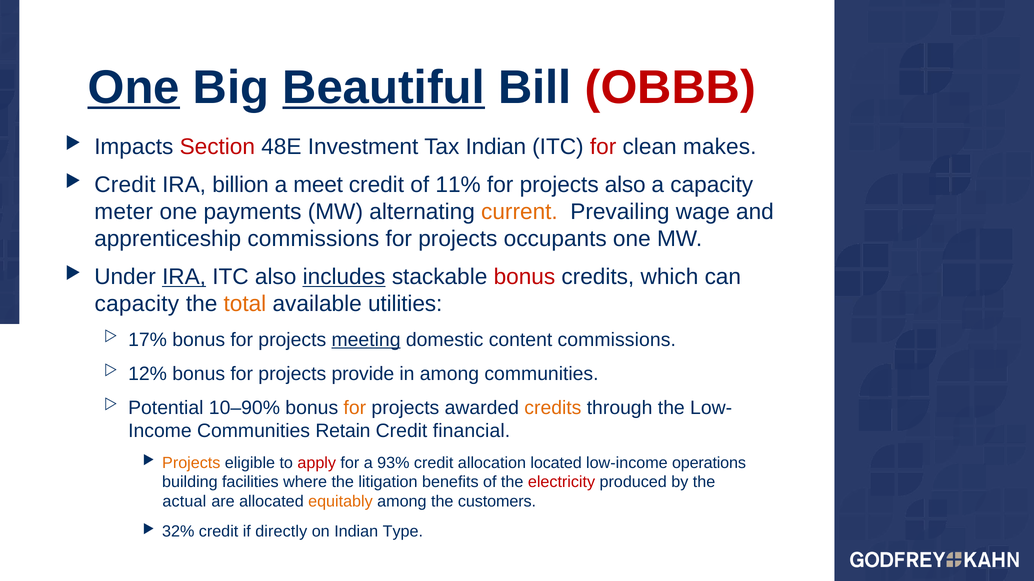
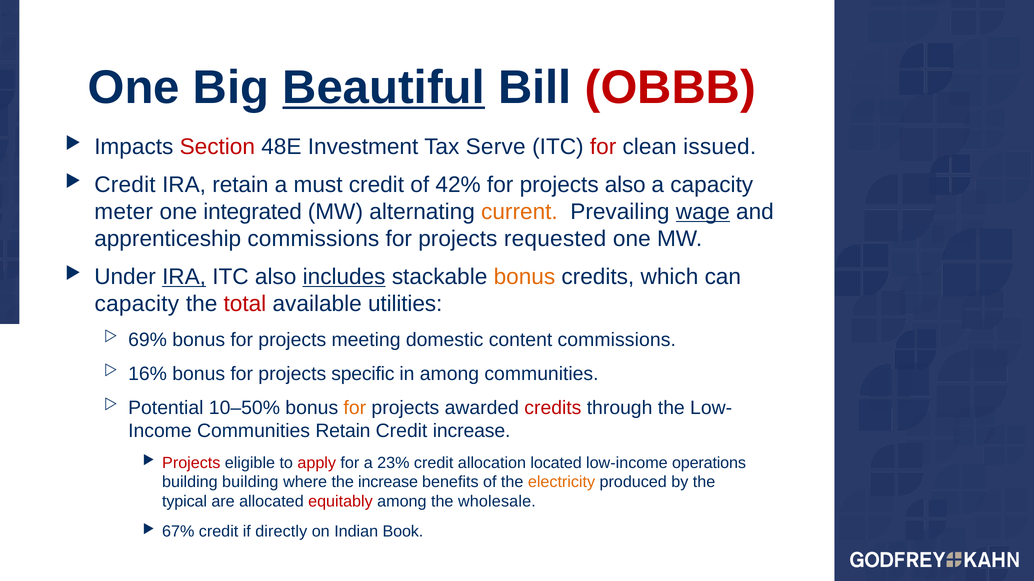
One at (134, 88) underline: present -> none
Tax Indian: Indian -> Serve
makes: makes -> issued
IRA billion: billion -> retain
meet: meet -> must
11%: 11% -> 42%
payments: payments -> integrated
wage underline: none -> present
occupants: occupants -> requested
bonus at (524, 277) colour: red -> orange
total colour: orange -> red
17%: 17% -> 69%
meeting underline: present -> none
12%: 12% -> 16%
provide: provide -> specific
10–90%: 10–90% -> 10–50%
credits at (553, 408) colour: orange -> red
Credit financial: financial -> increase
Projects at (191, 463) colour: orange -> red
93%: 93% -> 23%
building facilities: facilities -> building
the litigation: litigation -> increase
electricity colour: red -> orange
actual: actual -> typical
equitably colour: orange -> red
customers: customers -> wholesale
32%: 32% -> 67%
Type: Type -> Book
